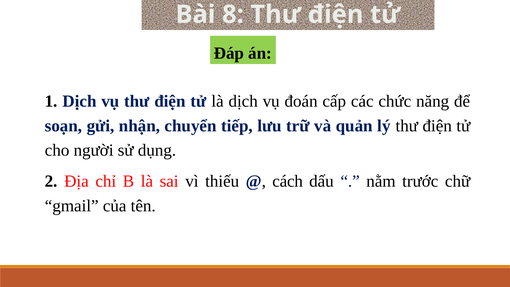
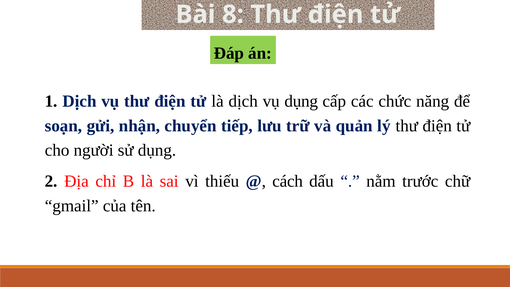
vụ đoán: đoán -> dụng
